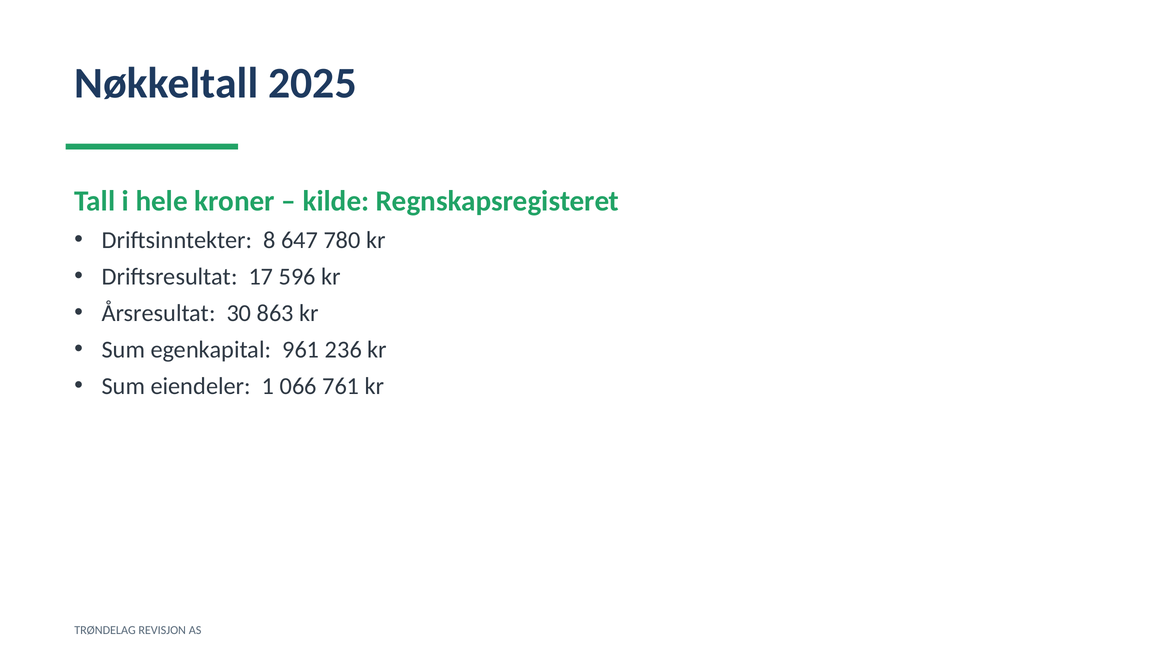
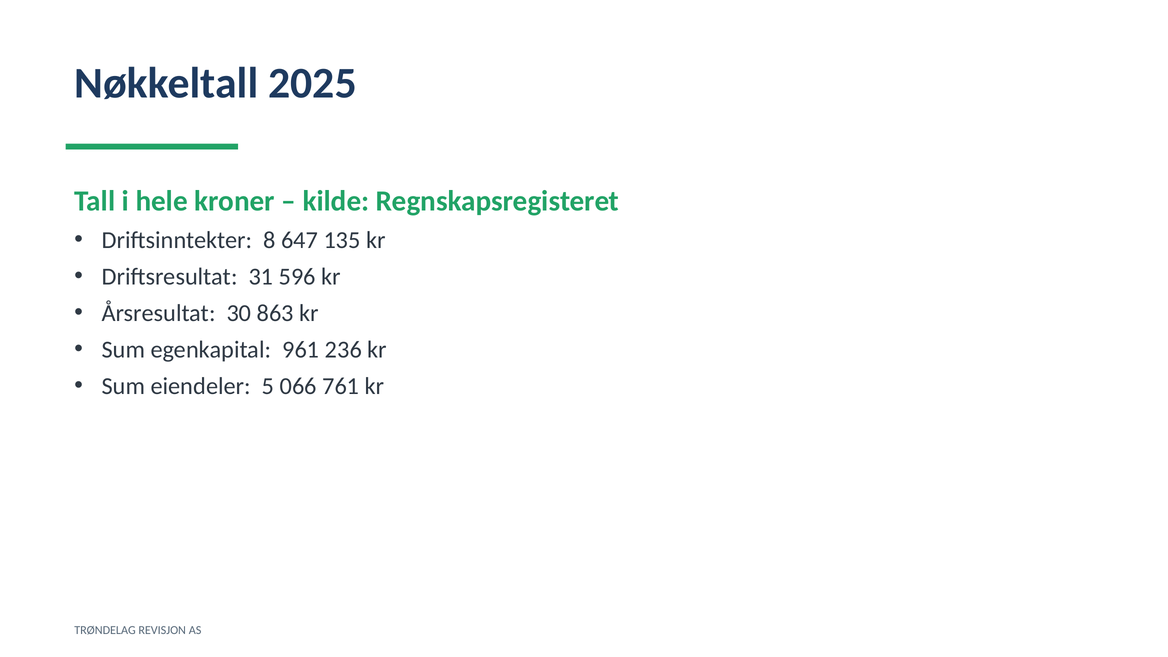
780: 780 -> 135
17: 17 -> 31
1: 1 -> 5
